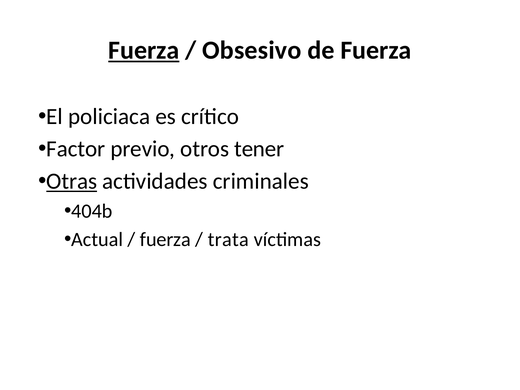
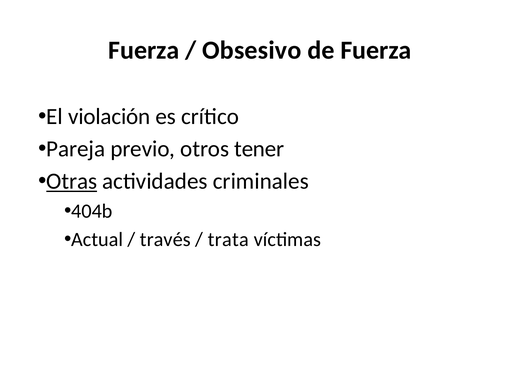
Fuerza at (144, 50) underline: present -> none
policiaca: policiaca -> violación
Factor: Factor -> Pareja
fuerza at (165, 240): fuerza -> través
